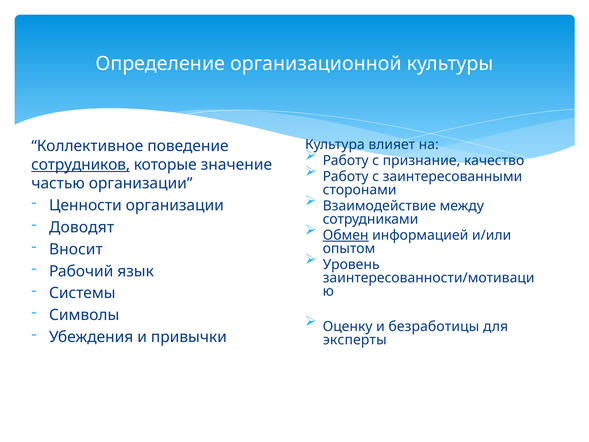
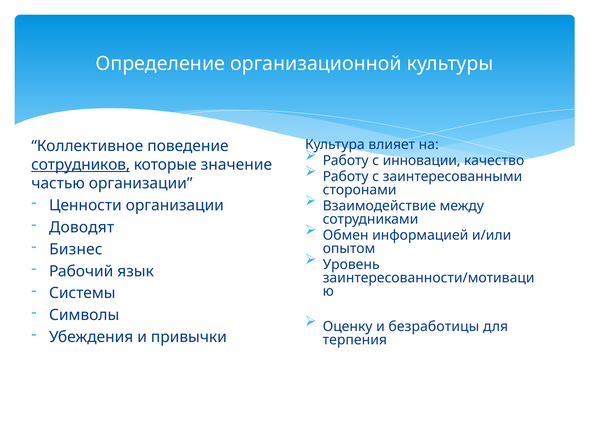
признание: признание -> инновации
Обмен underline: present -> none
Вносит: Вносит -> Бизнес
эксперты: эксперты -> терпения
